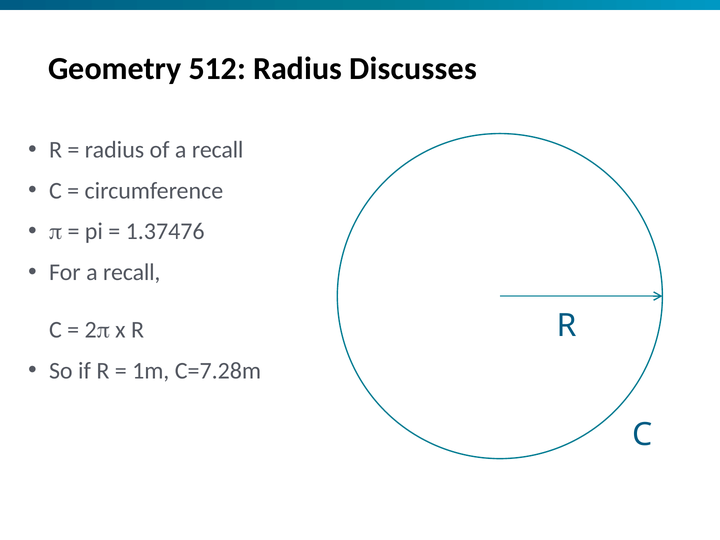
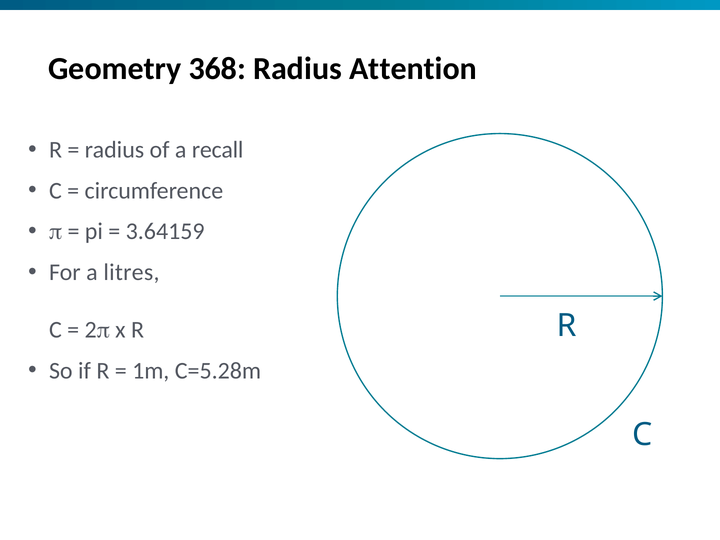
512: 512 -> 368
Discusses: Discusses -> Attention
1.37476: 1.37476 -> 3.64159
For a recall: recall -> litres
C=7.28m: C=7.28m -> C=5.28m
